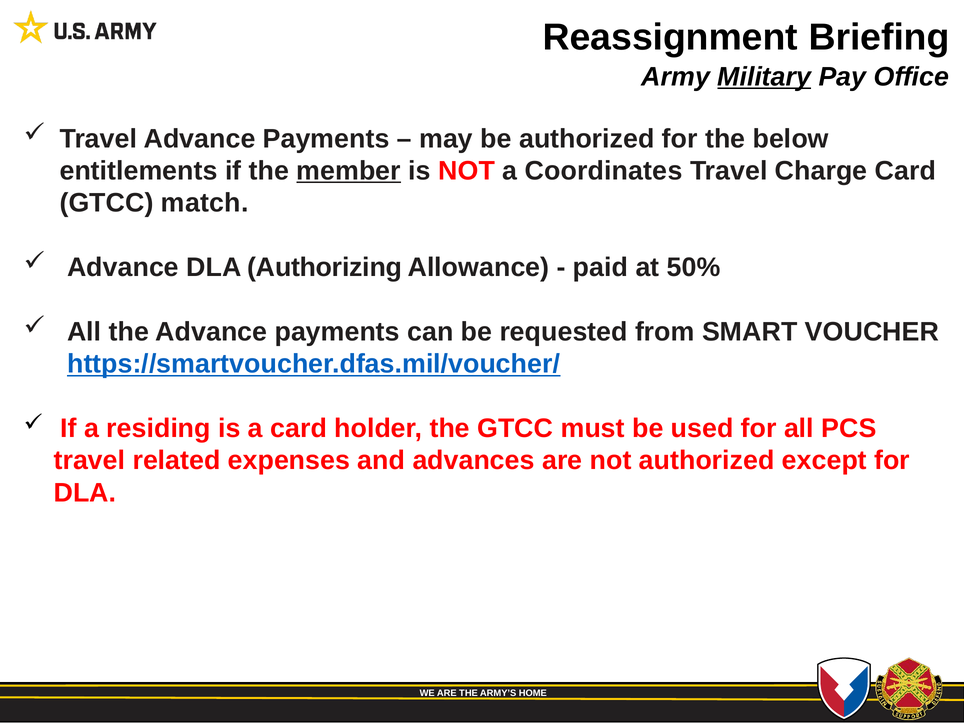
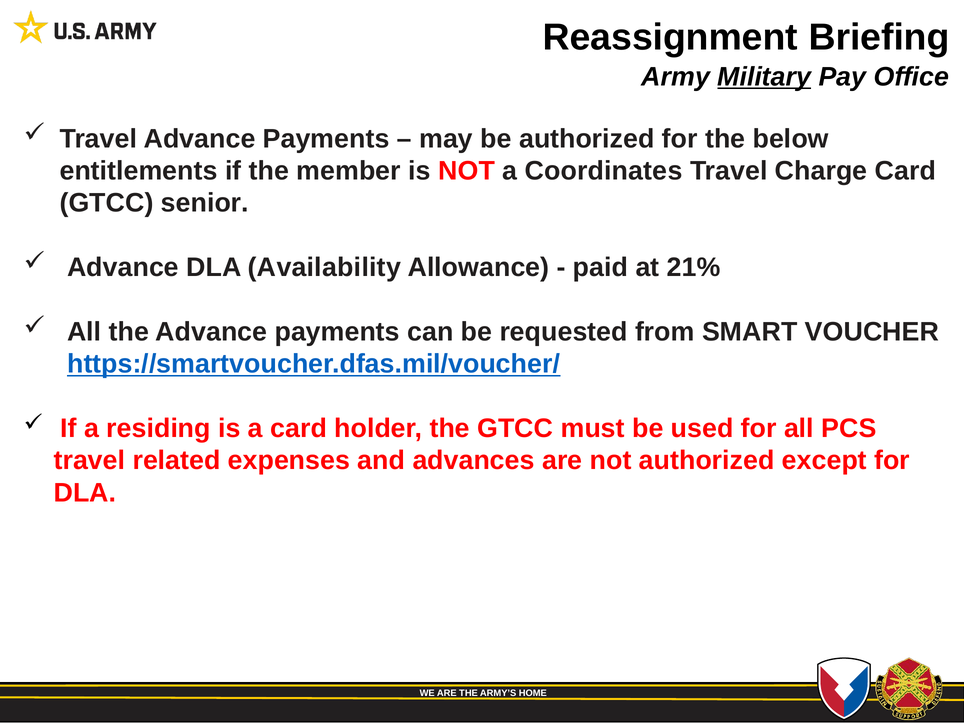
member underline: present -> none
match: match -> senior
Authorizing: Authorizing -> Availability
50%: 50% -> 21%
